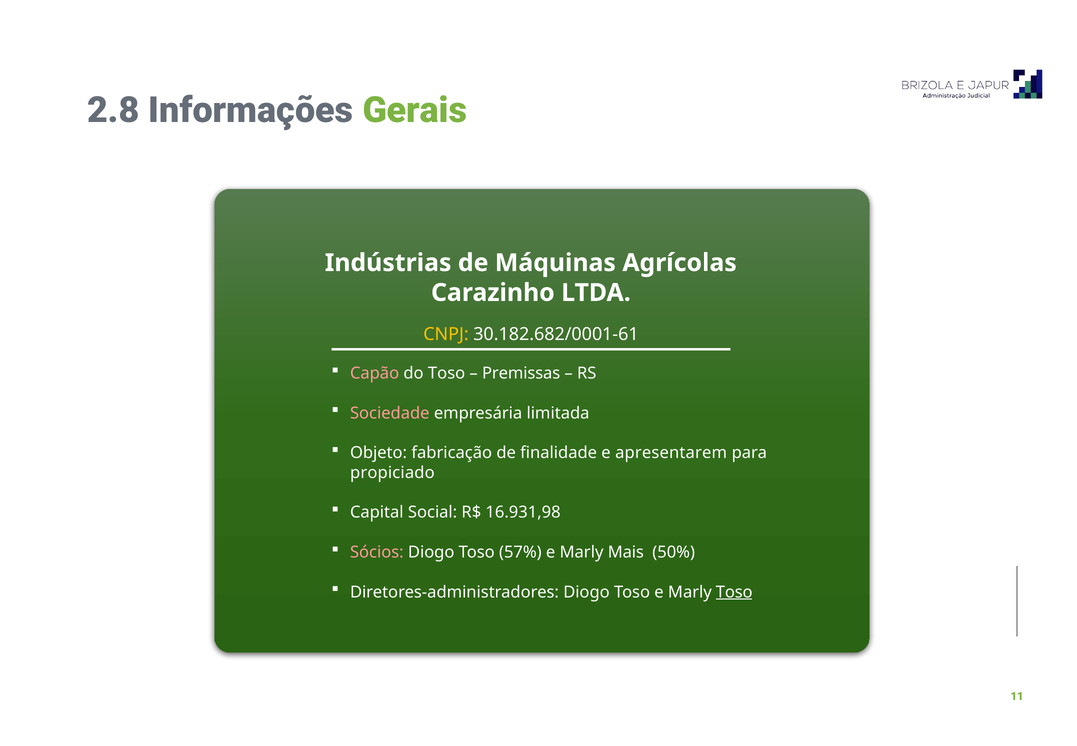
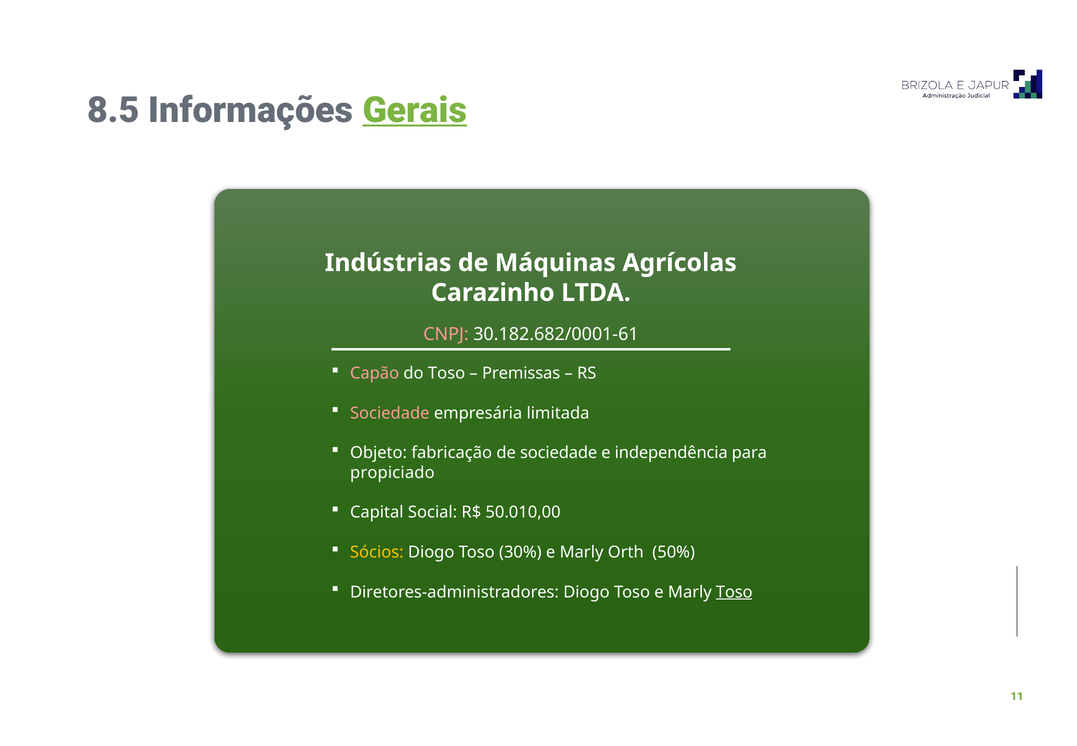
2.8: 2.8 -> 8.5
Gerais underline: none -> present
CNPJ colour: yellow -> pink
de finalidade: finalidade -> sociedade
apresentarem: apresentarem -> independência
16.931,98: 16.931,98 -> 50.010,00
Sócios colour: pink -> yellow
57%: 57% -> 30%
Mais: Mais -> Orth
